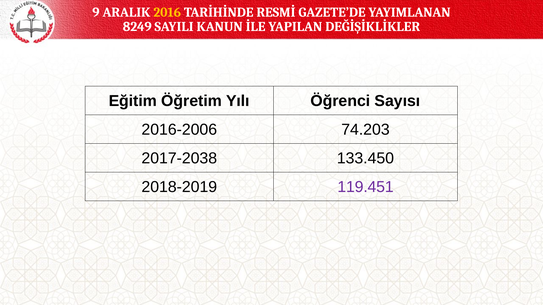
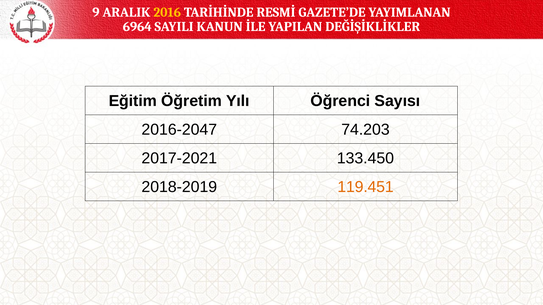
8249: 8249 -> 6964
2016-2006: 2016-2006 -> 2016-2047
2017-2038: 2017-2038 -> 2017-2021
119.451 colour: purple -> orange
